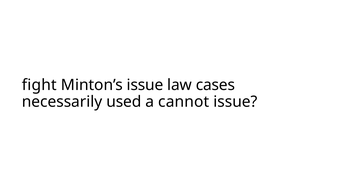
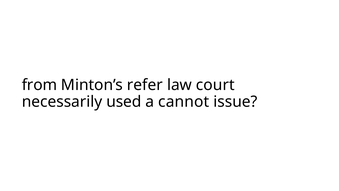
fight: fight -> from
Minton’s issue: issue -> refer
cases: cases -> court
